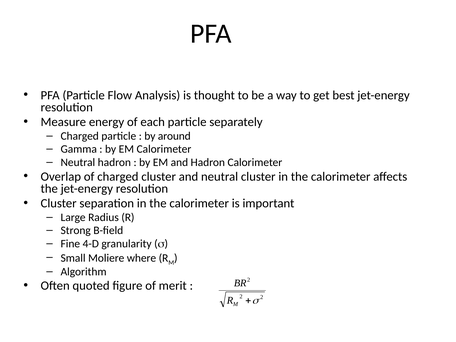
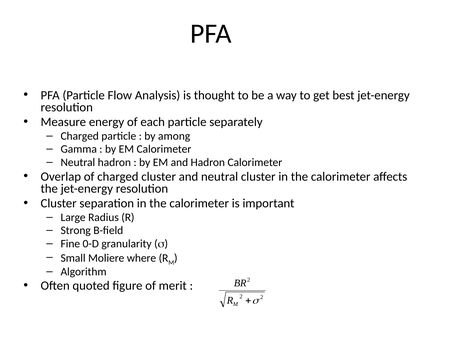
around: around -> among
4-D: 4-D -> 0-D
